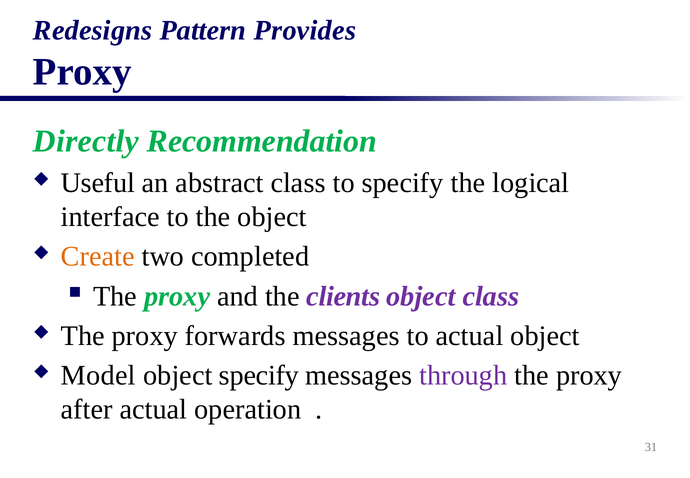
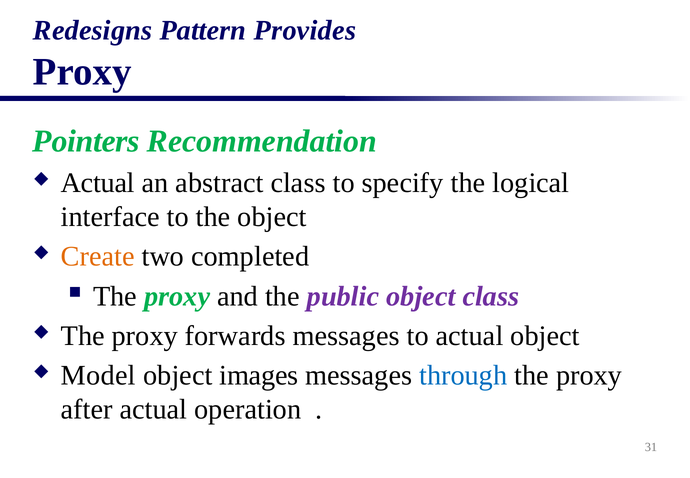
Directly: Directly -> Pointers
Useful at (98, 183): Useful -> Actual
clients: clients -> public
object specify: specify -> images
through colour: purple -> blue
